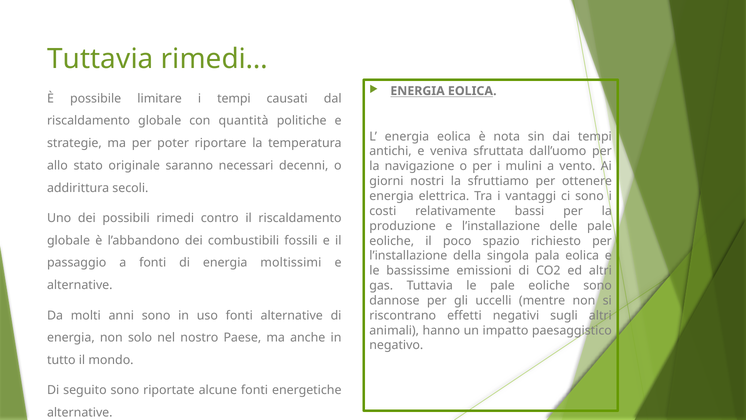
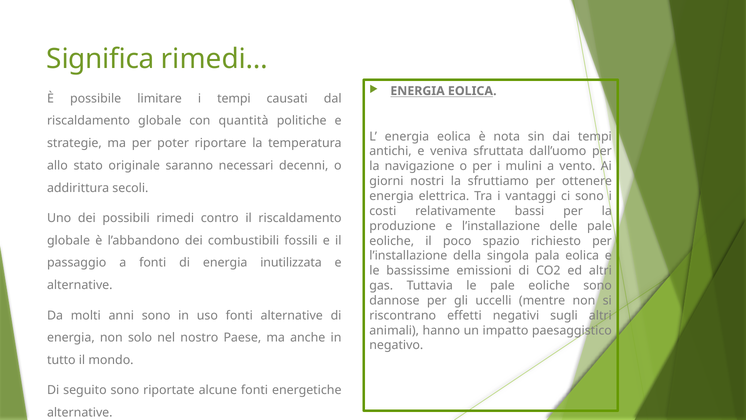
Tuttavia at (100, 59): Tuttavia -> Significa
moltissimi: moltissimi -> inutilizzata
